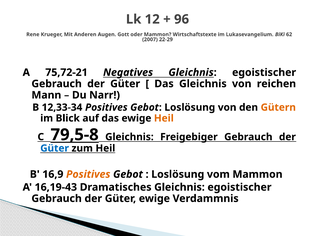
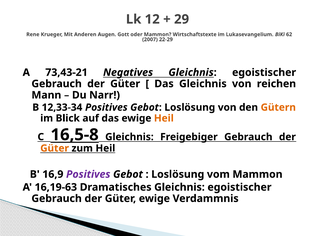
96: 96 -> 29
75,72-21: 75,72-21 -> 73,43-21
79,5-8: 79,5-8 -> 16,5-8
Güter at (55, 148) colour: blue -> orange
Positives at (88, 174) colour: orange -> purple
16,19-43: 16,19-43 -> 16,19-63
